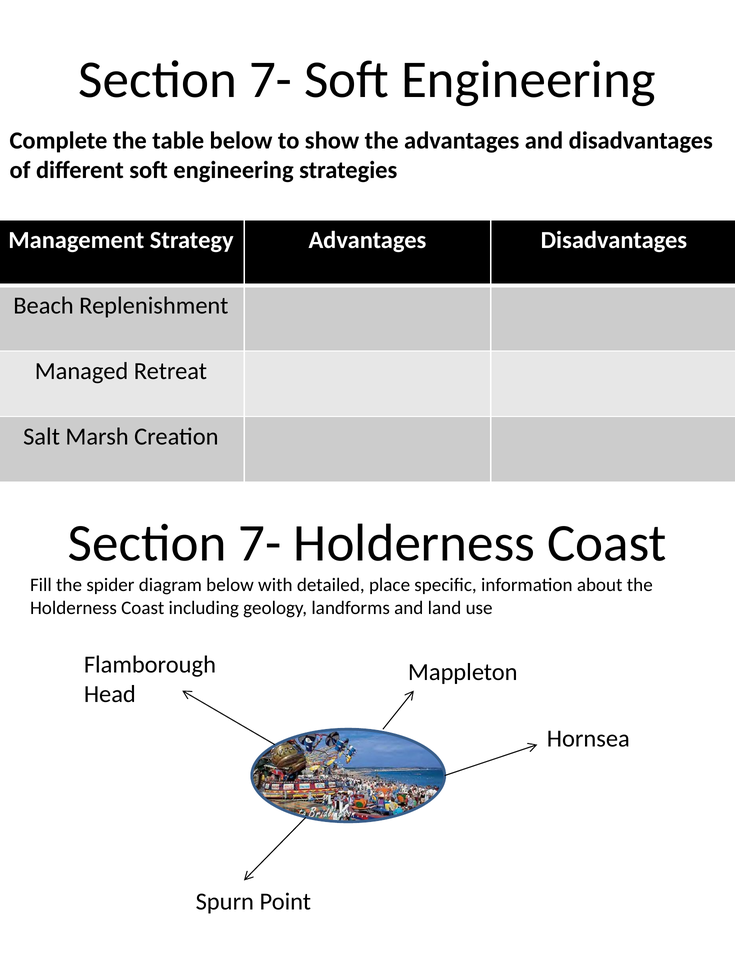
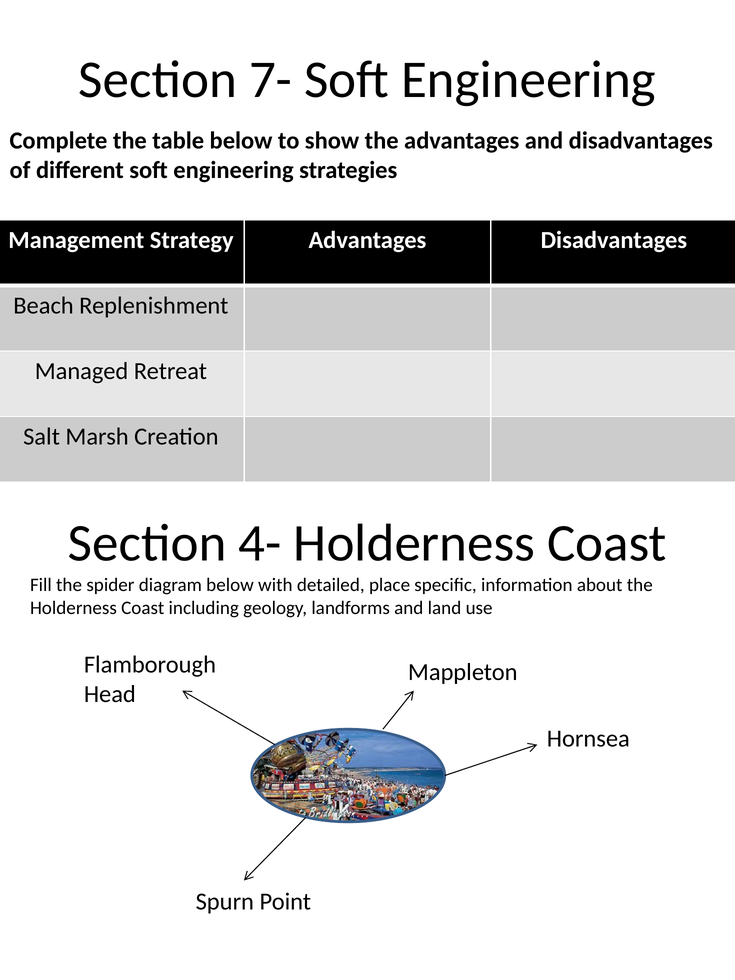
7- at (260, 543): 7- -> 4-
